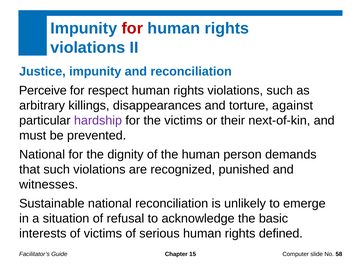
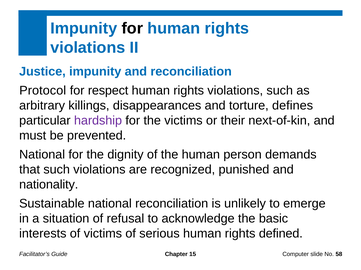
for at (132, 29) colour: red -> black
Perceive: Perceive -> Protocol
against: against -> defines
witnesses: witnesses -> nationality
